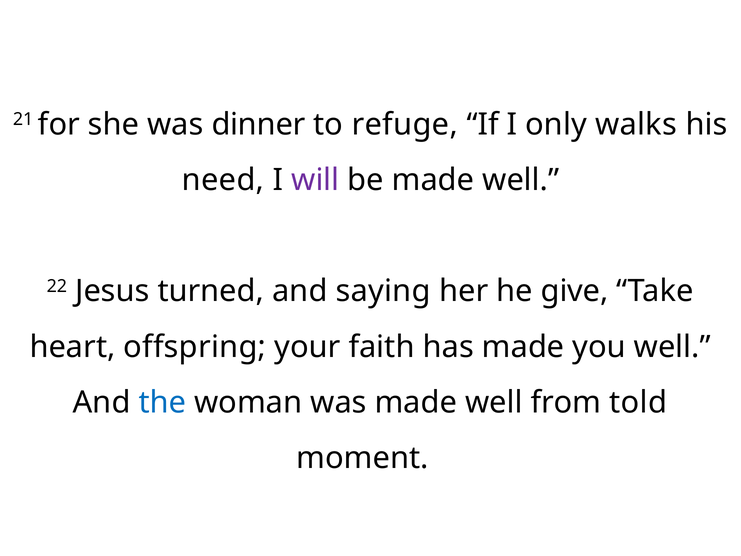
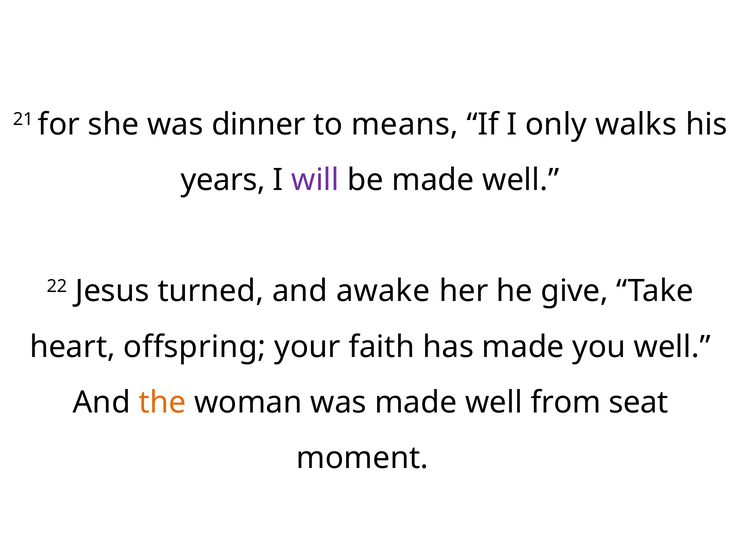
refuge: refuge -> means
need: need -> years
saying: saying -> awake
the colour: blue -> orange
told: told -> seat
